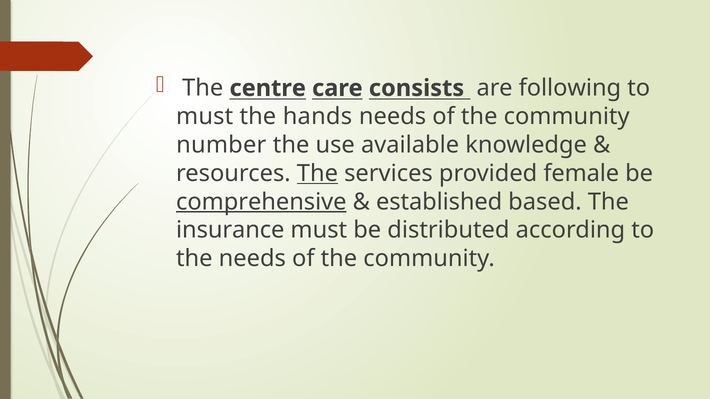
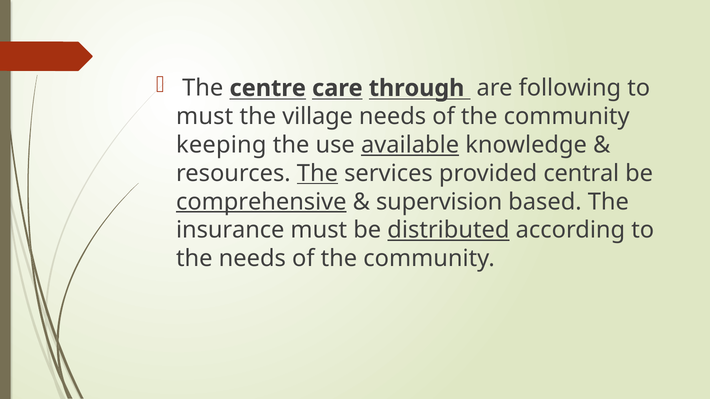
consists: consists -> through
hands: hands -> village
number: number -> keeping
available underline: none -> present
female: female -> central
established: established -> supervision
distributed underline: none -> present
